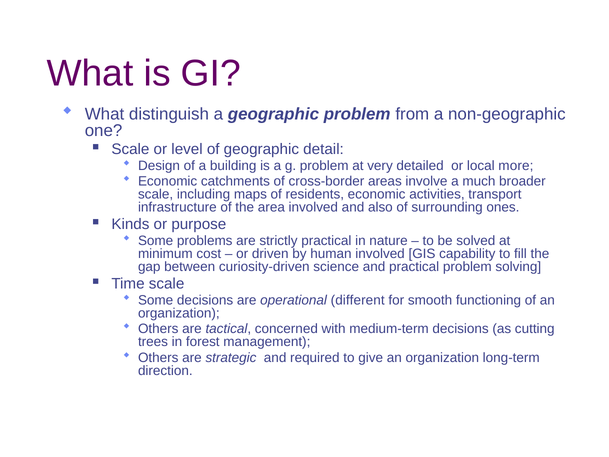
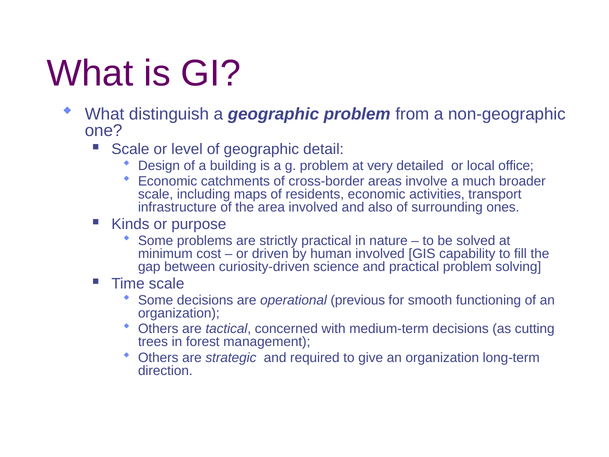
more: more -> office
different: different -> previous
